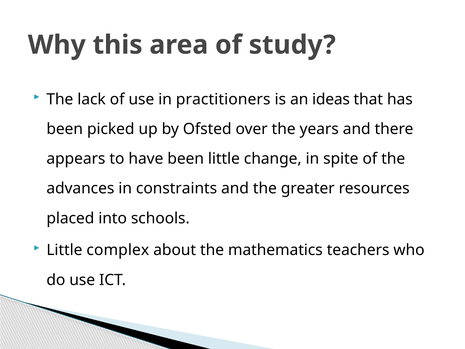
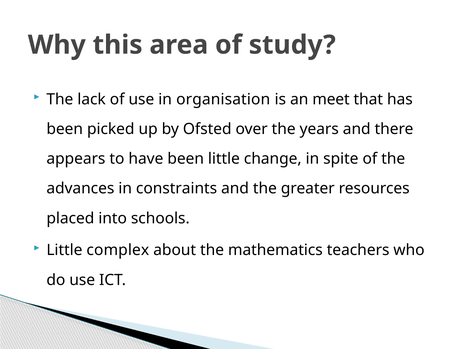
practitioners: practitioners -> organisation
ideas: ideas -> meet
